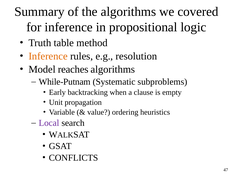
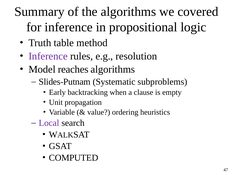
Inference at (48, 56) colour: orange -> purple
While-Putnam: While-Putnam -> Slides-Putnam
CONFLICTS: CONFLICTS -> COMPUTED
